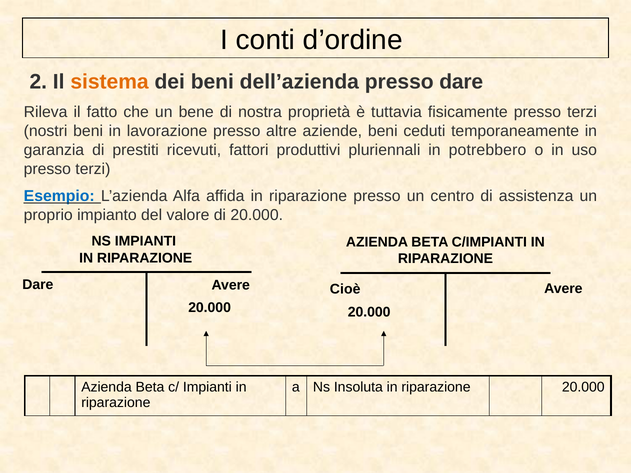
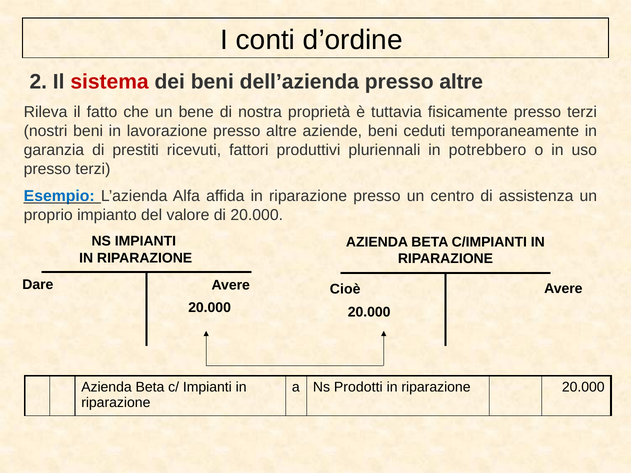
sistema colour: orange -> red
dell’azienda presso dare: dare -> altre
Insoluta: Insoluta -> Prodotti
